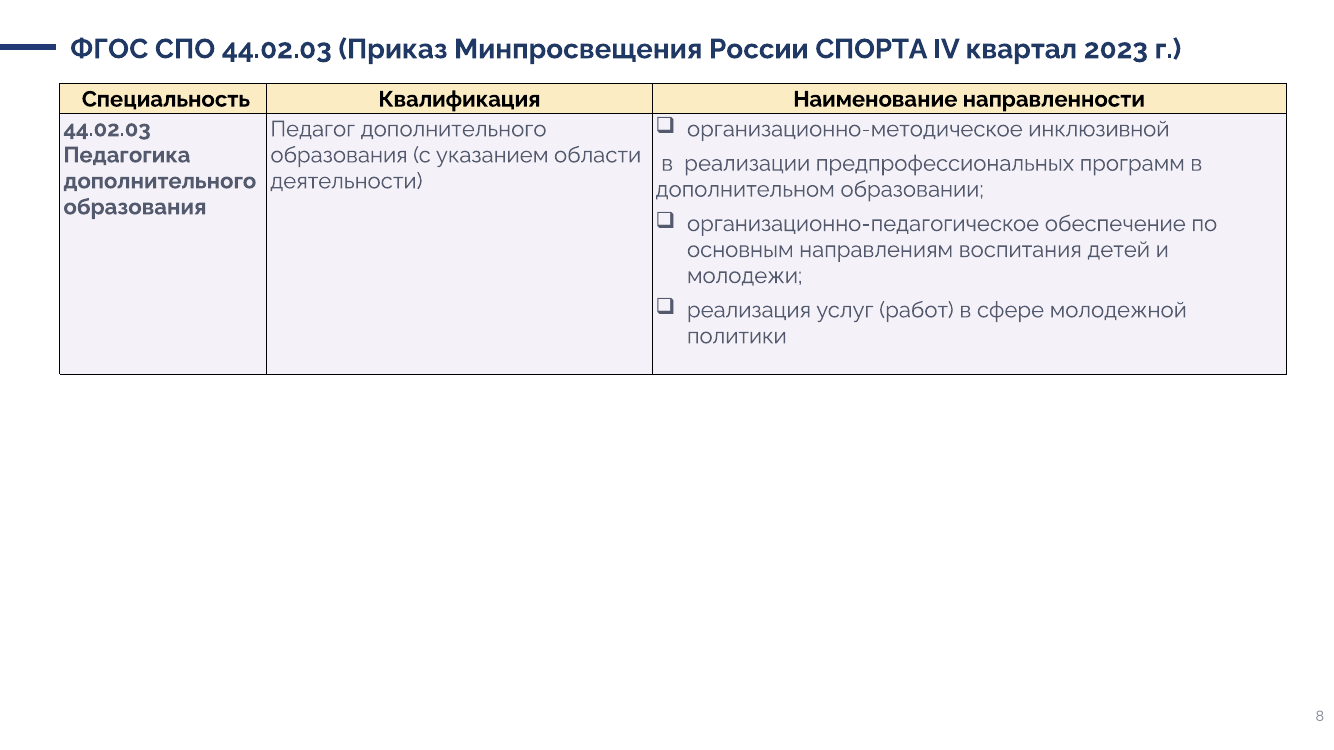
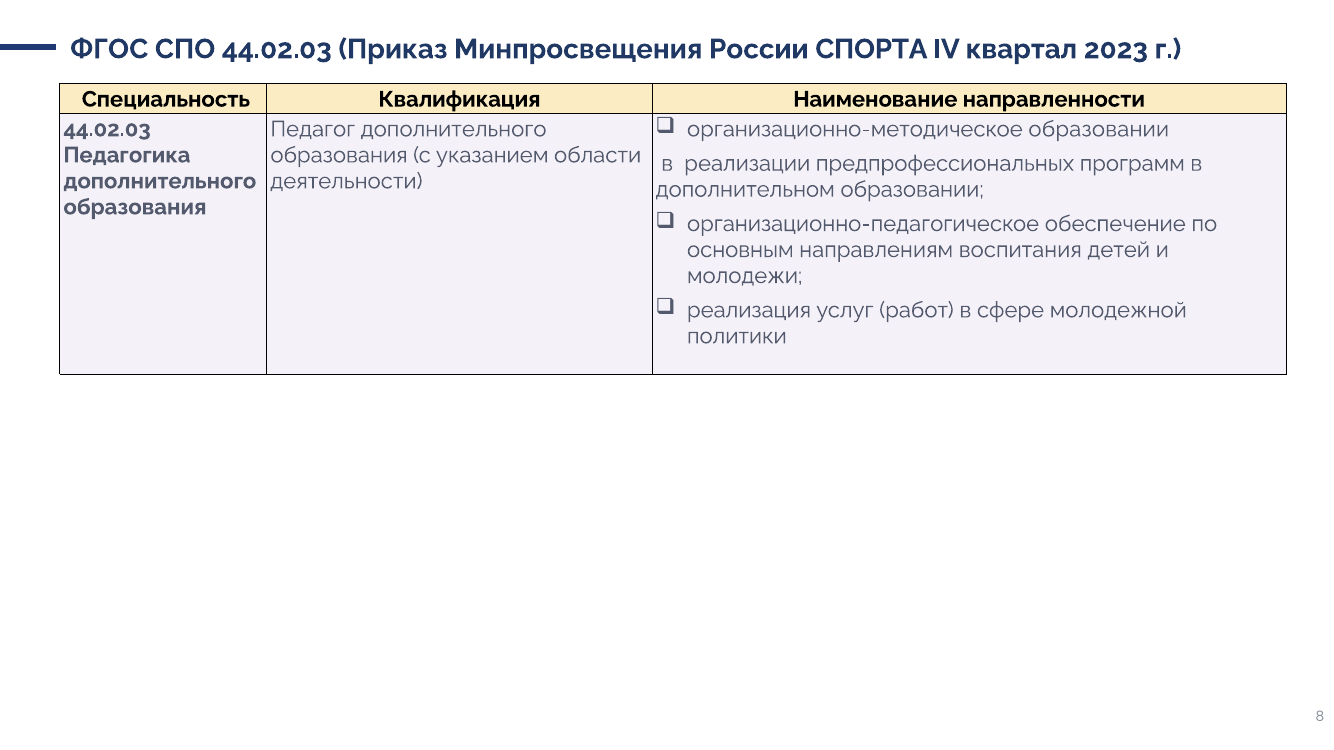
организационно-методическое инклюзивной: инклюзивной -> образовании
